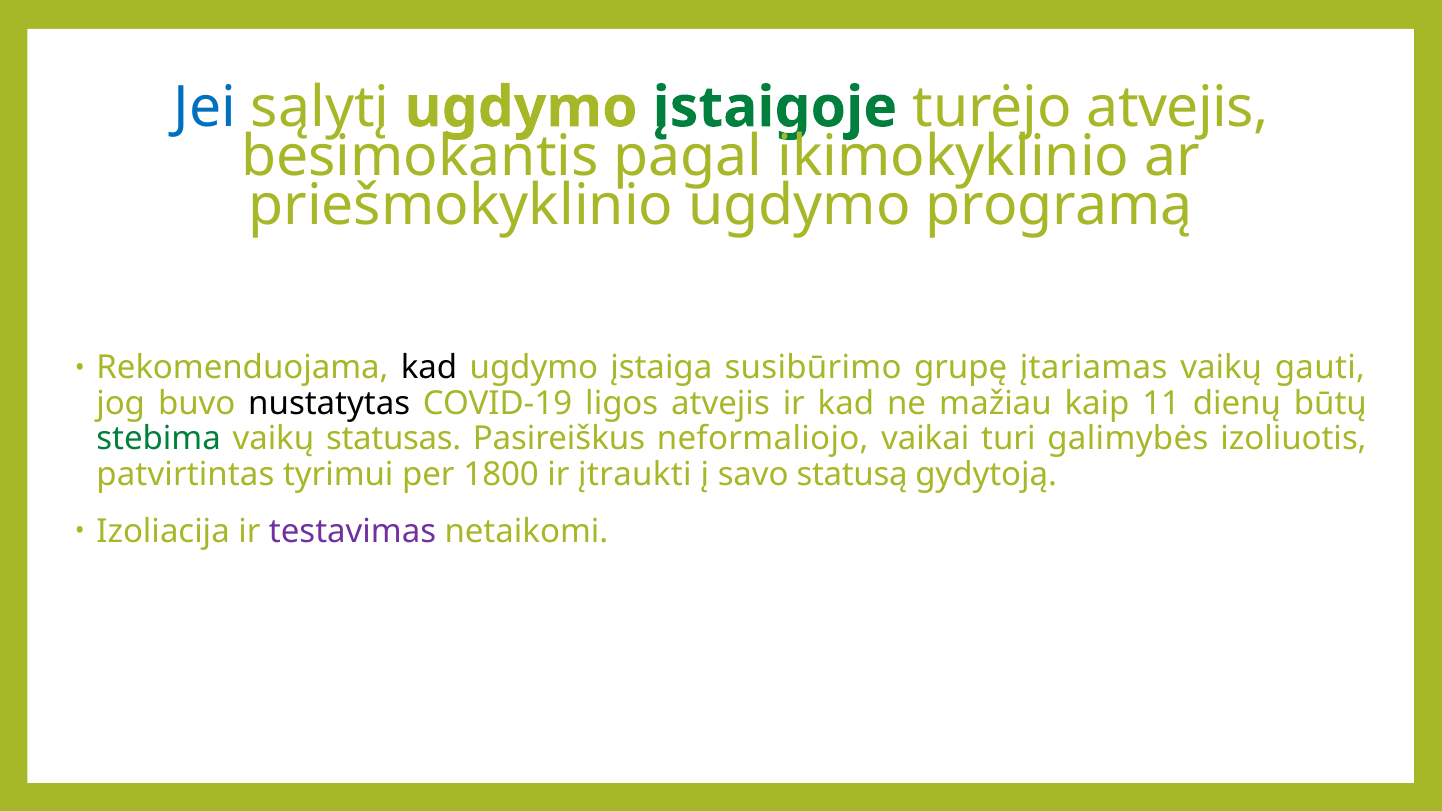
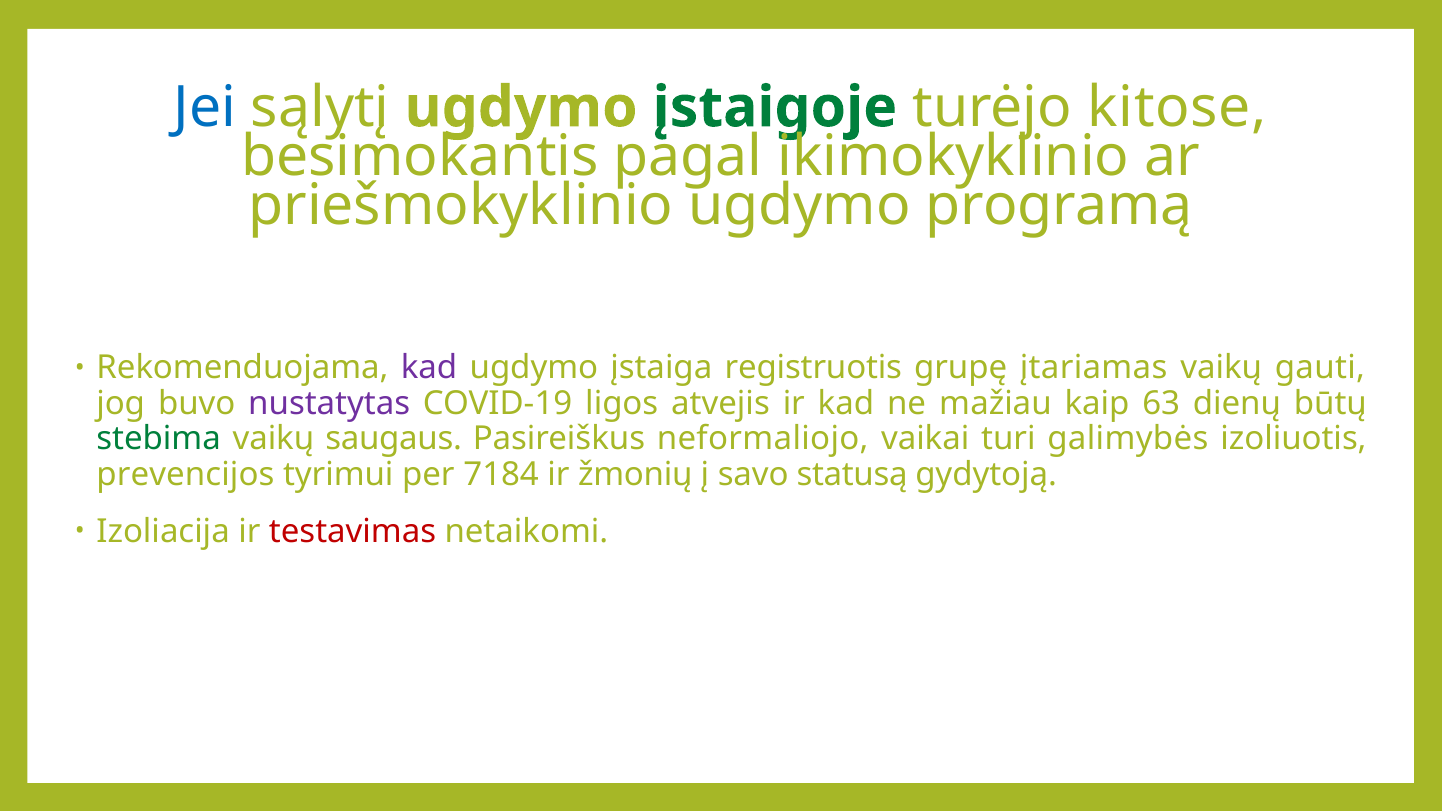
turėjo atvejis: atvejis -> kitose
kad at (429, 368) colour: black -> purple
susibūrimo: susibūrimo -> registruotis
nustatytas colour: black -> purple
11: 11 -> 63
statusas: statusas -> saugaus
patvirtintas: patvirtintas -> prevencijos
1800: 1800 -> 7184
įtraukti: įtraukti -> žmonių
testavimas colour: purple -> red
